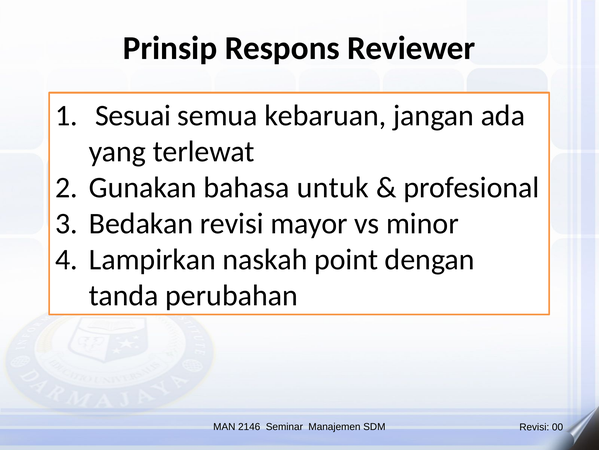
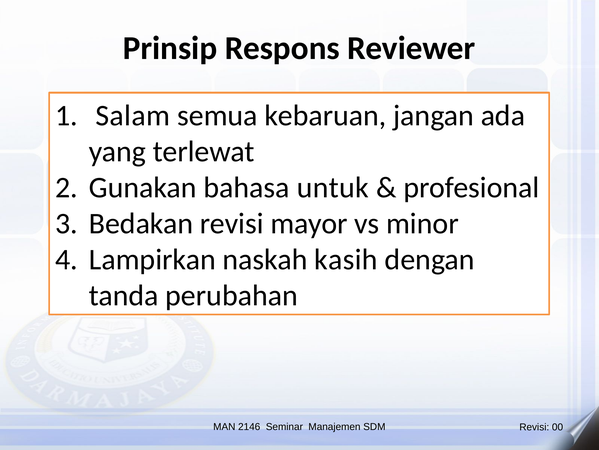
Sesuai: Sesuai -> Salam
point: point -> kasih
